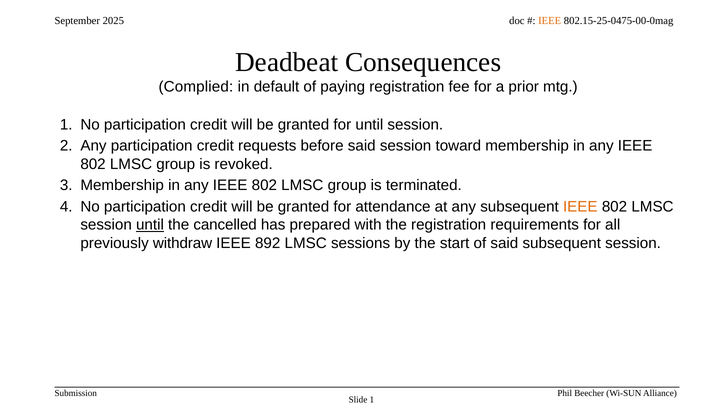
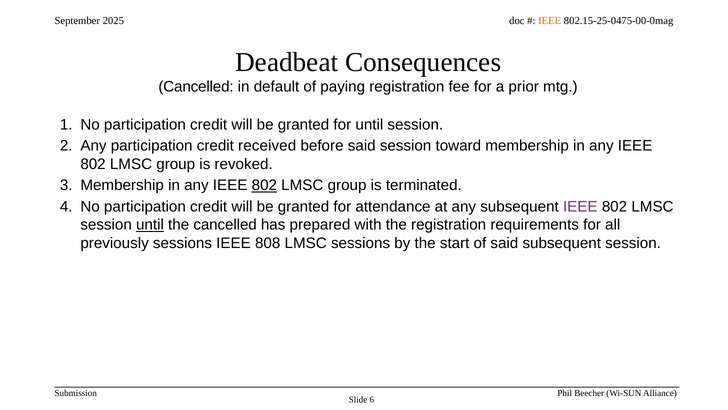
Complied at (196, 87): Complied -> Cancelled
requests: requests -> received
802 at (264, 185) underline: none -> present
IEEE at (580, 206) colour: orange -> purple
previously withdraw: withdraw -> sessions
892: 892 -> 808
Slide 1: 1 -> 6
